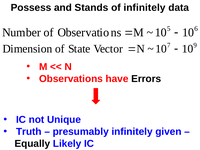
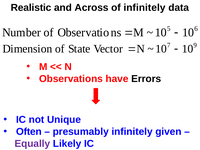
Possess: Possess -> Realistic
Stands: Stands -> Across
Truth: Truth -> Often
Equally colour: black -> purple
